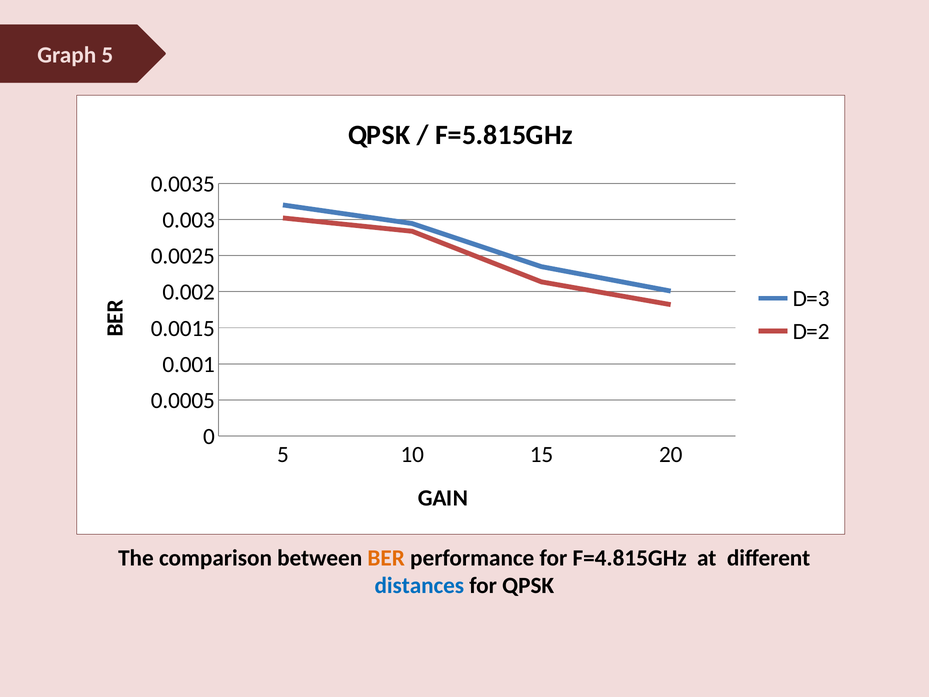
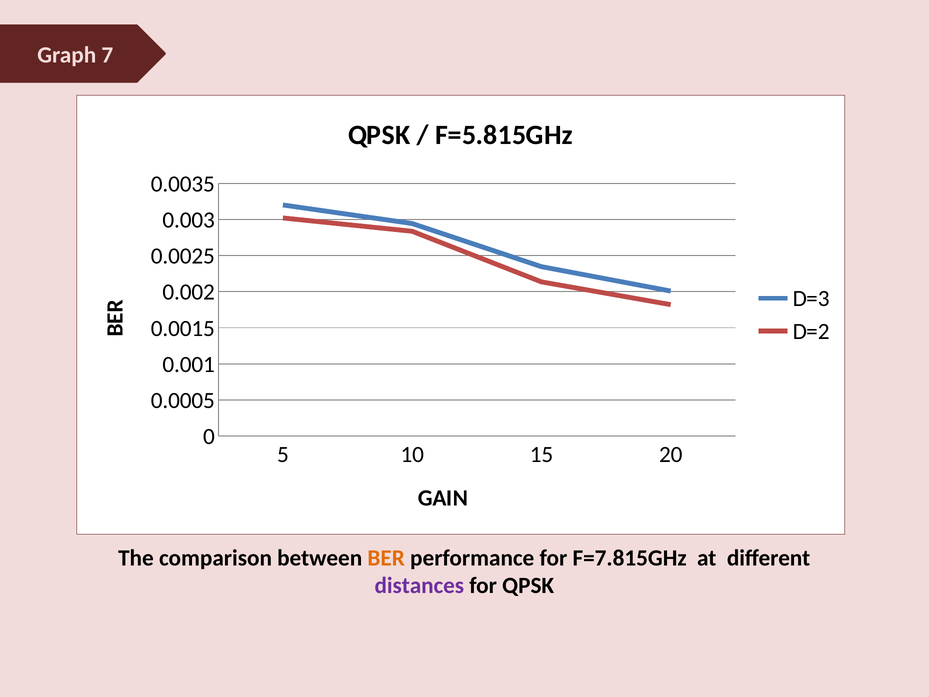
Graph 5: 5 -> 7
F=4.815GHz: F=4.815GHz -> F=7.815GHz
distances colour: blue -> purple
